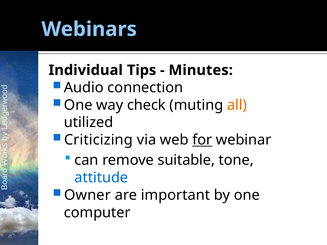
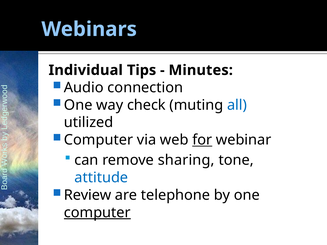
all colour: orange -> blue
Criticizing at (98, 140): Criticizing -> Computer
suitable: suitable -> sharing
Owner: Owner -> Review
important: important -> telephone
computer at (97, 213) underline: none -> present
